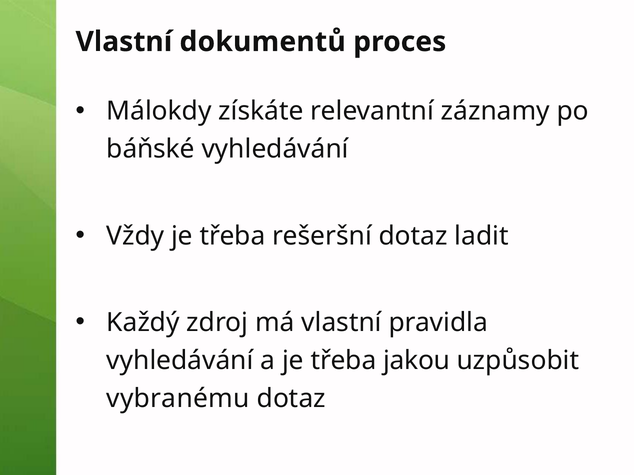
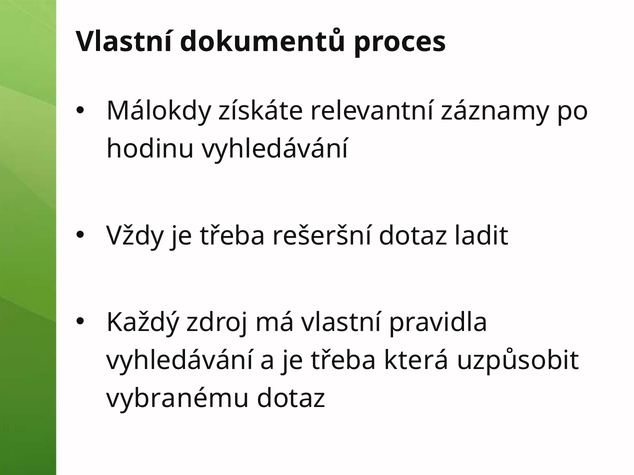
báňské: báňské -> hodinu
jakou: jakou -> která
